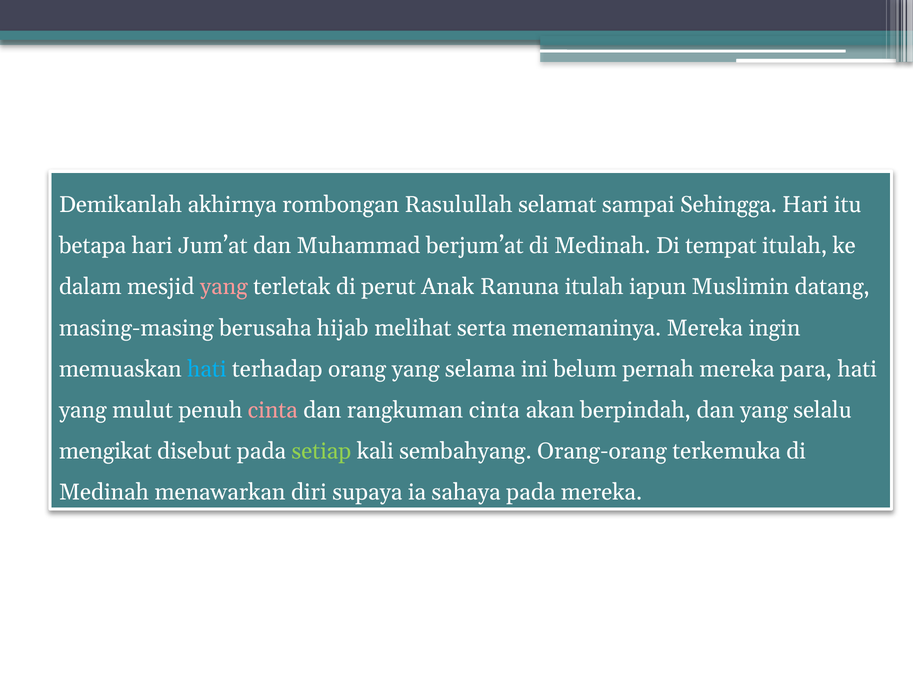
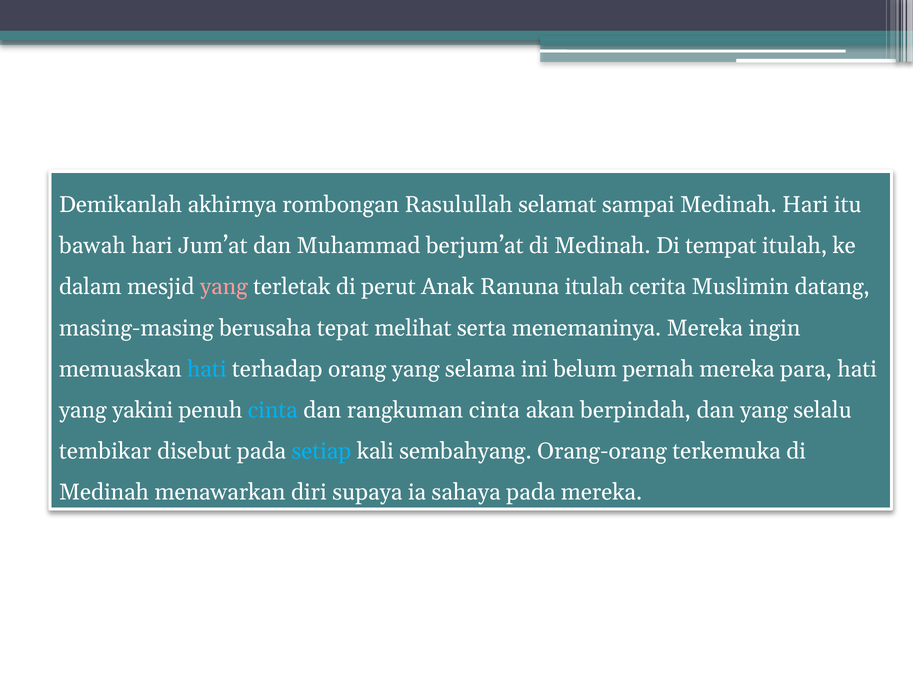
sampai Sehingga: Sehingga -> Medinah
betapa: betapa -> bawah
iapun: iapun -> cerita
hijab: hijab -> tepat
mulut: mulut -> yakini
cinta at (273, 410) colour: pink -> light blue
mengikat: mengikat -> tembikar
setiap colour: light green -> light blue
